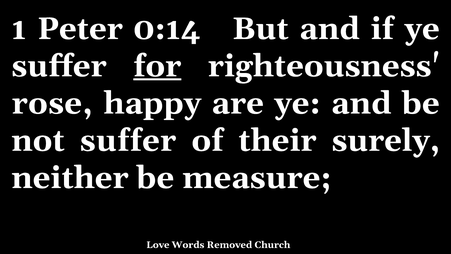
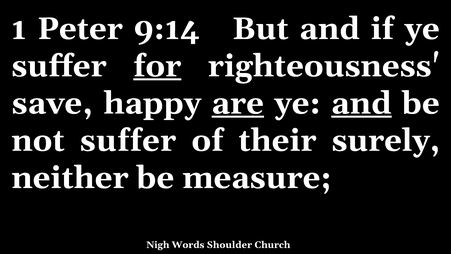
0:14: 0:14 -> 9:14
rose: rose -> save
are underline: none -> present
and at (361, 103) underline: none -> present
Love: Love -> Nigh
Removed: Removed -> Shoulder
